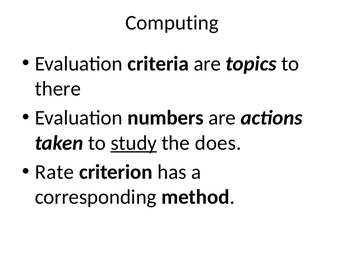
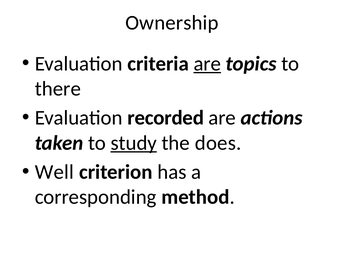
Computing: Computing -> Ownership
are at (207, 64) underline: none -> present
numbers: numbers -> recorded
Rate: Rate -> Well
